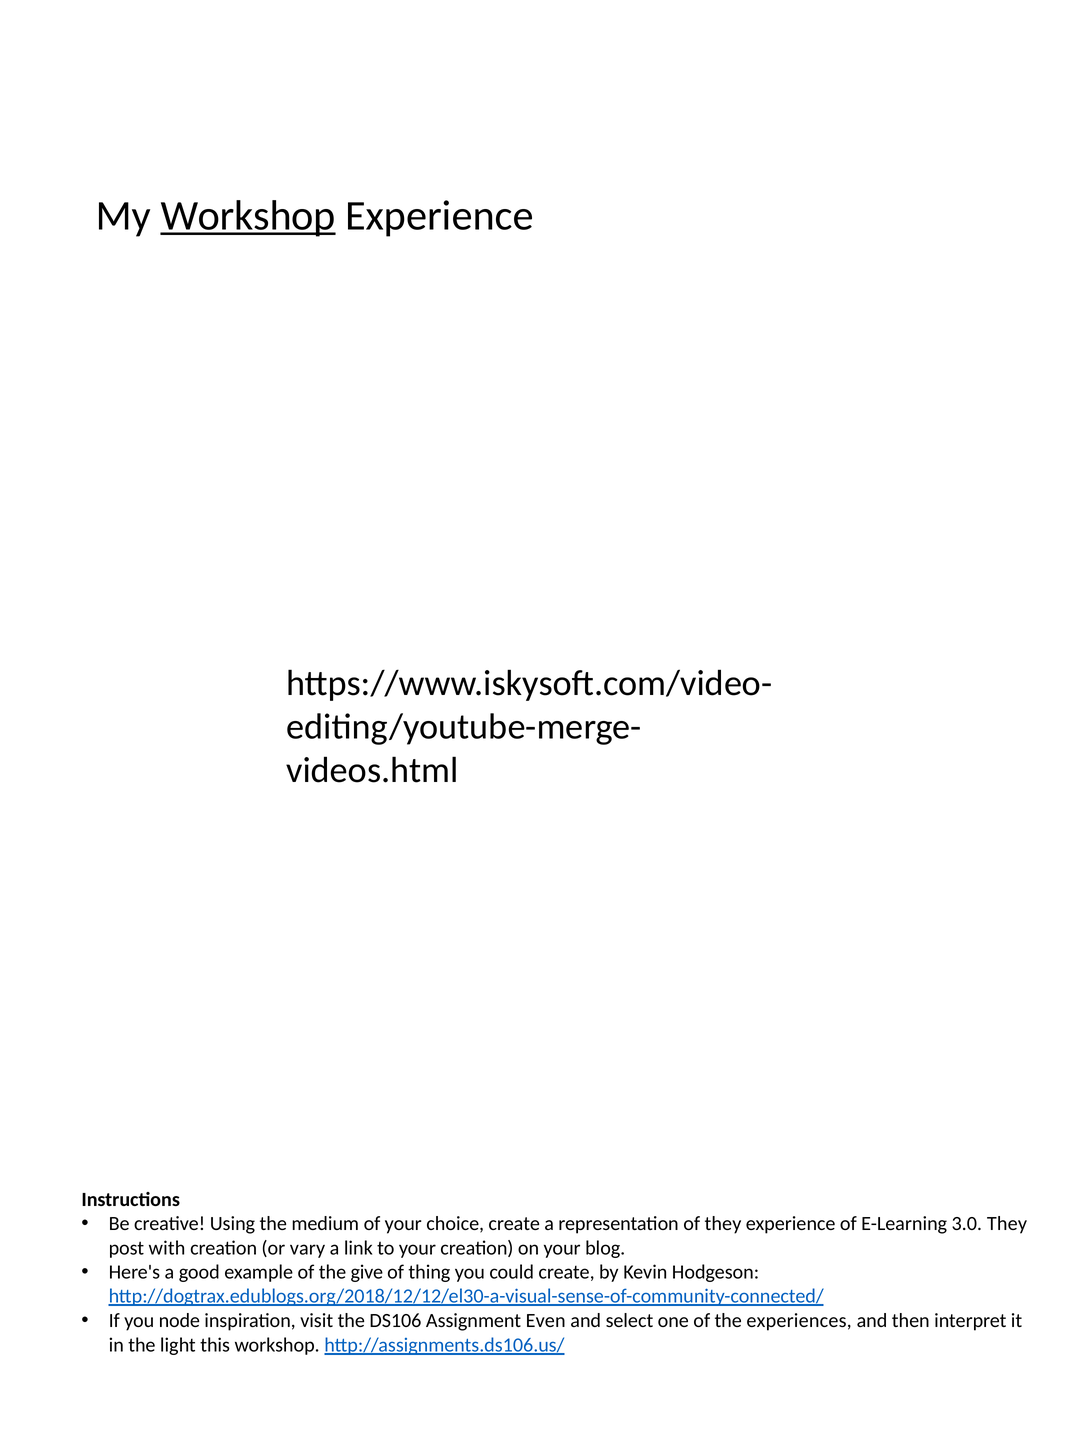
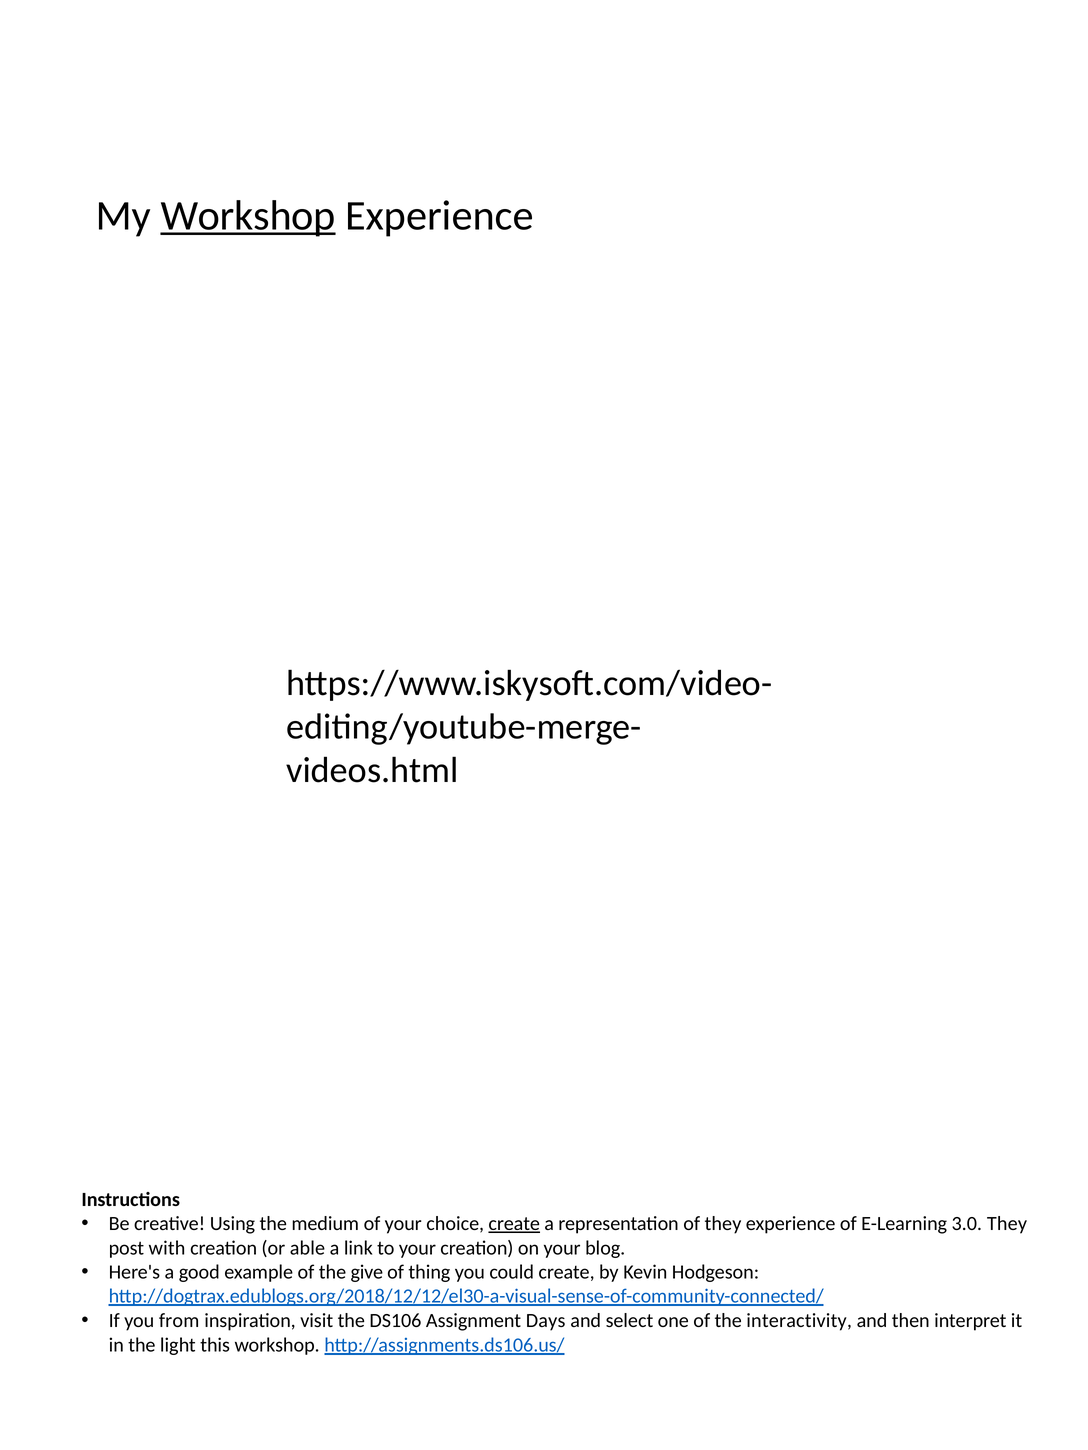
create at (514, 1224) underline: none -> present
vary: vary -> able
node: node -> from
Even: Even -> Days
experiences: experiences -> interactivity
